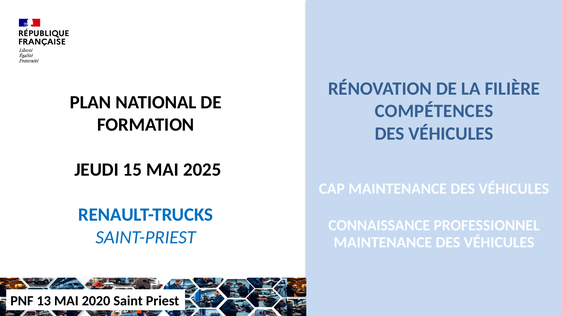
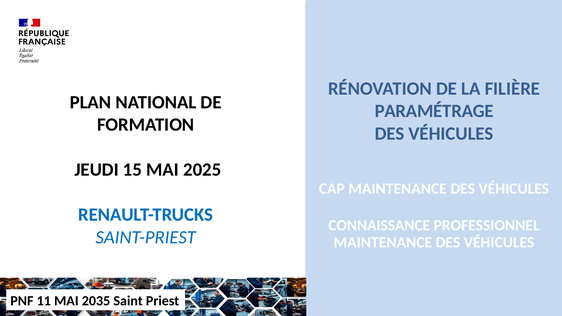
COMPÉTENCES: COMPÉTENCES -> PARAMÉTRAGE
13: 13 -> 11
2020: 2020 -> 2035
